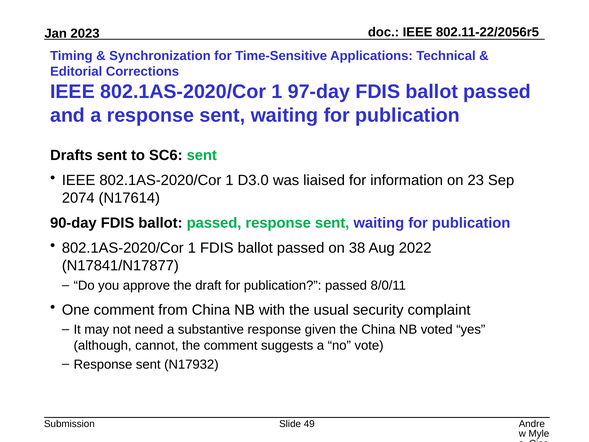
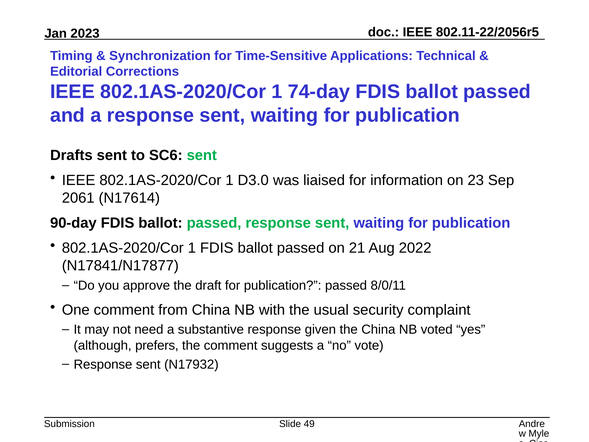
97-day: 97-day -> 74-day
2074: 2074 -> 2061
38: 38 -> 21
cannot: cannot -> prefers
